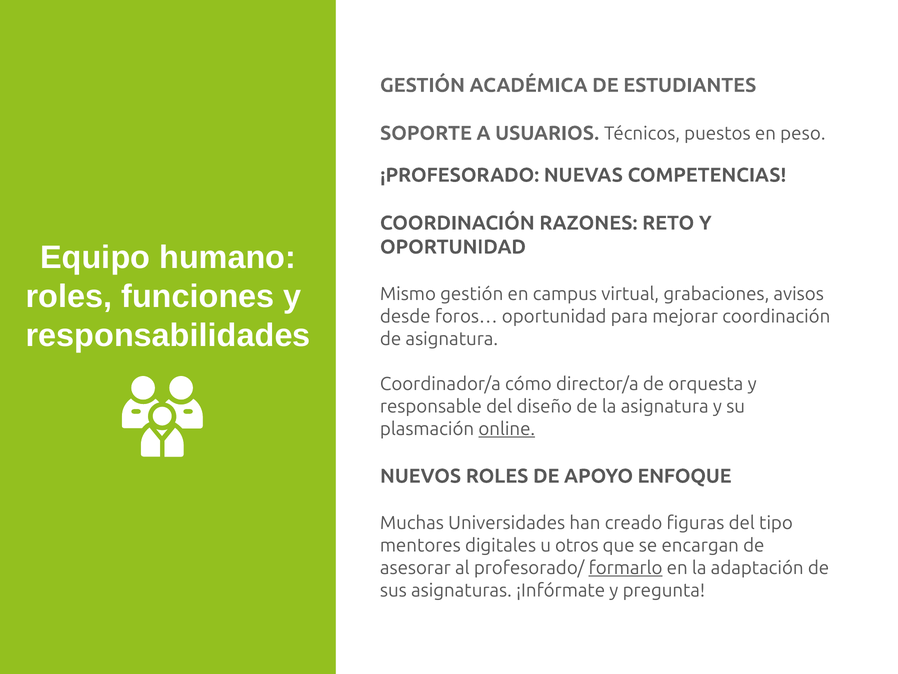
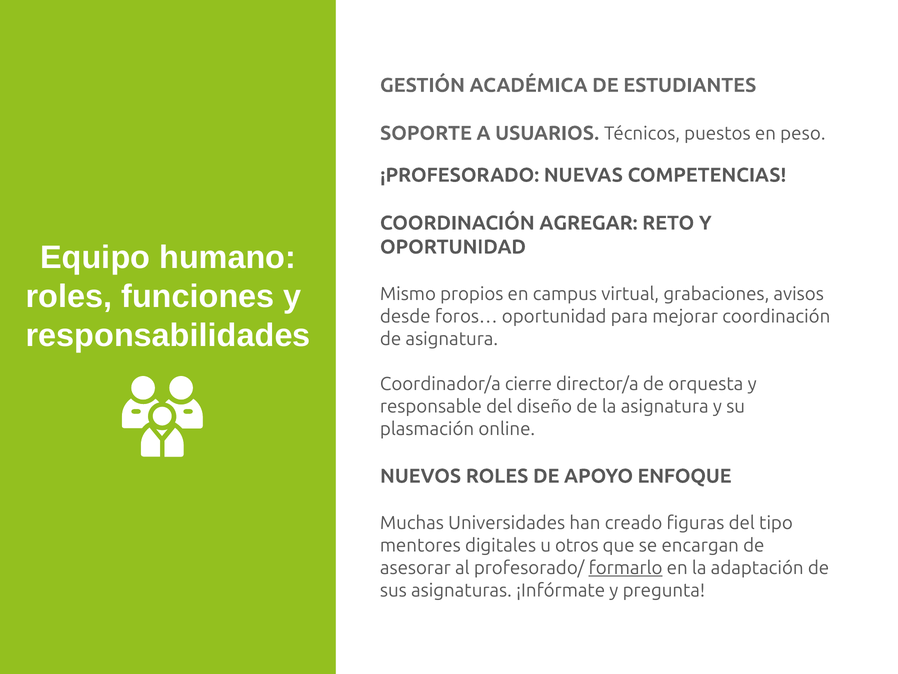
RAZONES: RAZONES -> AGREGAR
Mismo gestión: gestión -> propios
cómo: cómo -> cierre
online underline: present -> none
